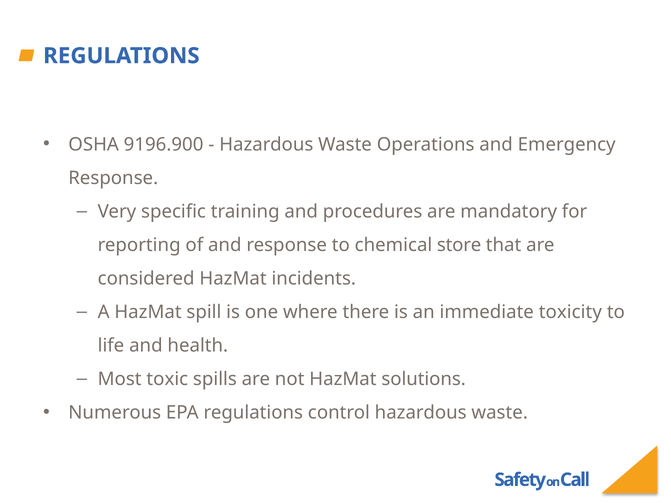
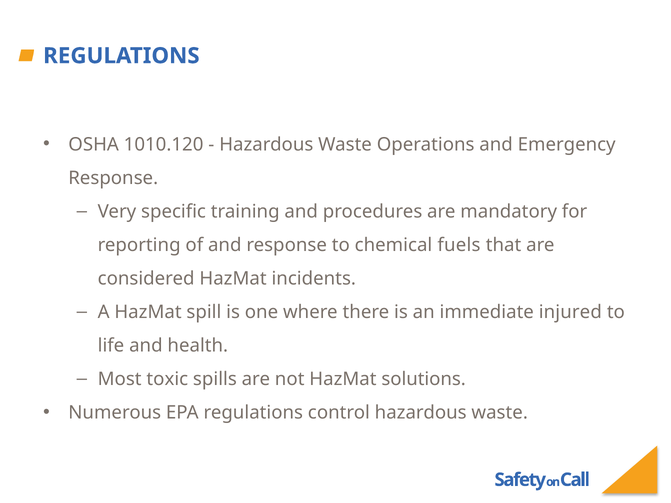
9196.900: 9196.900 -> 1010.120
store: store -> fuels
toxicity: toxicity -> injured
